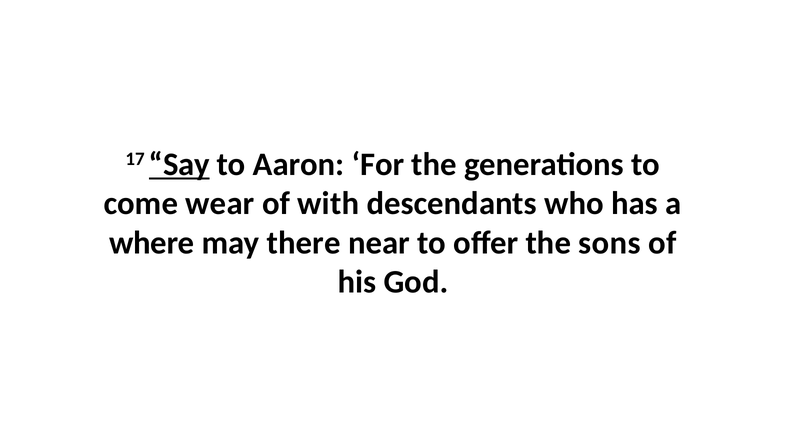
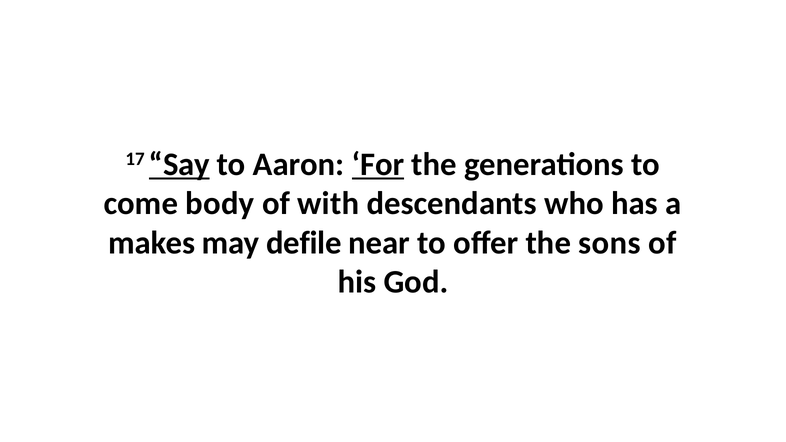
For underline: none -> present
wear: wear -> body
where: where -> makes
there: there -> defile
